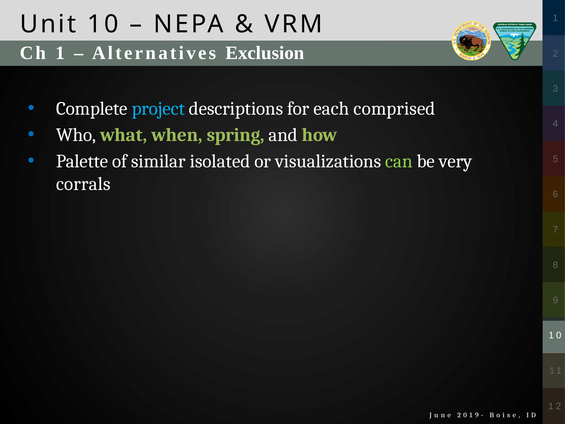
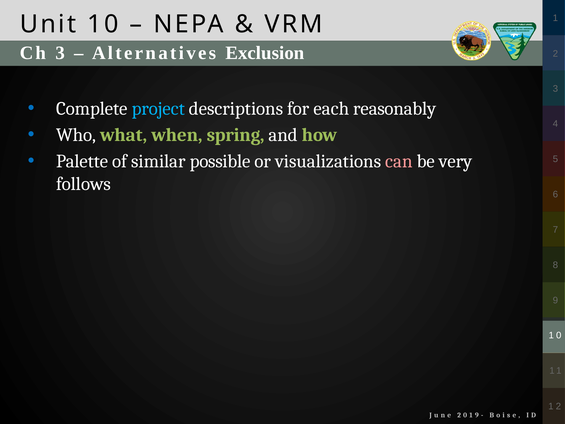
Ch 1: 1 -> 3
comprised: comprised -> reasonably
isolated: isolated -> possible
can colour: light green -> pink
corrals: corrals -> follows
